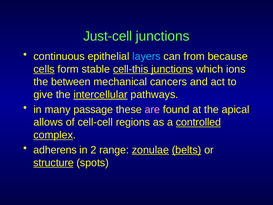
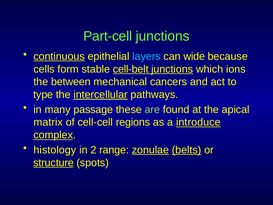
Just-cell: Just-cell -> Part-cell
continuous underline: none -> present
from: from -> wide
cells underline: present -> none
cell-this: cell-this -> cell-belt
give: give -> type
are colour: pink -> light green
allows: allows -> matrix
controlled: controlled -> introduce
adherens: adherens -> histology
